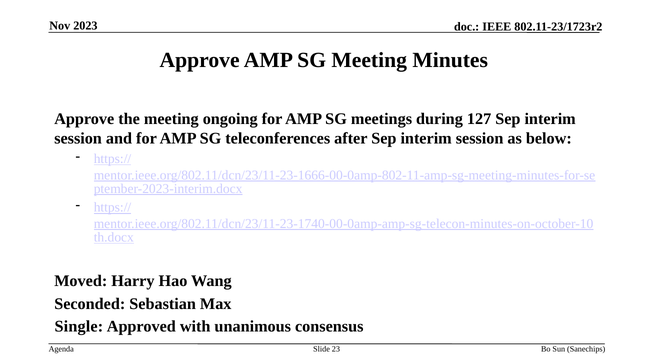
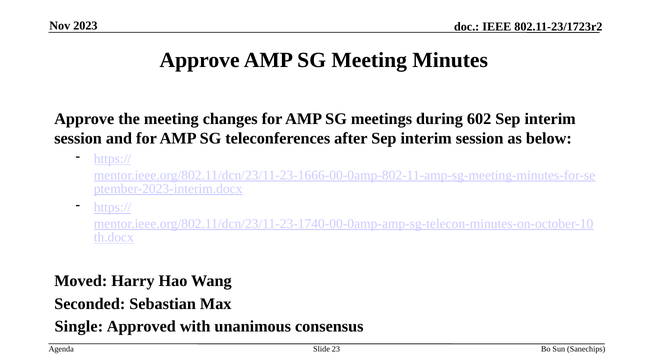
ongoing: ongoing -> changes
127: 127 -> 602
